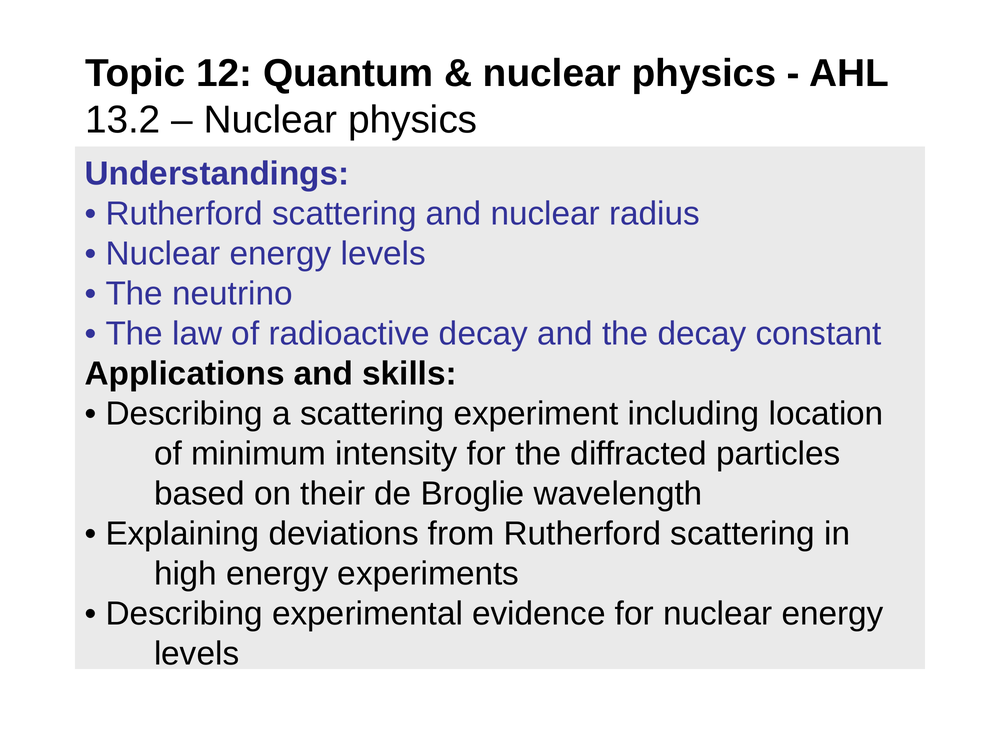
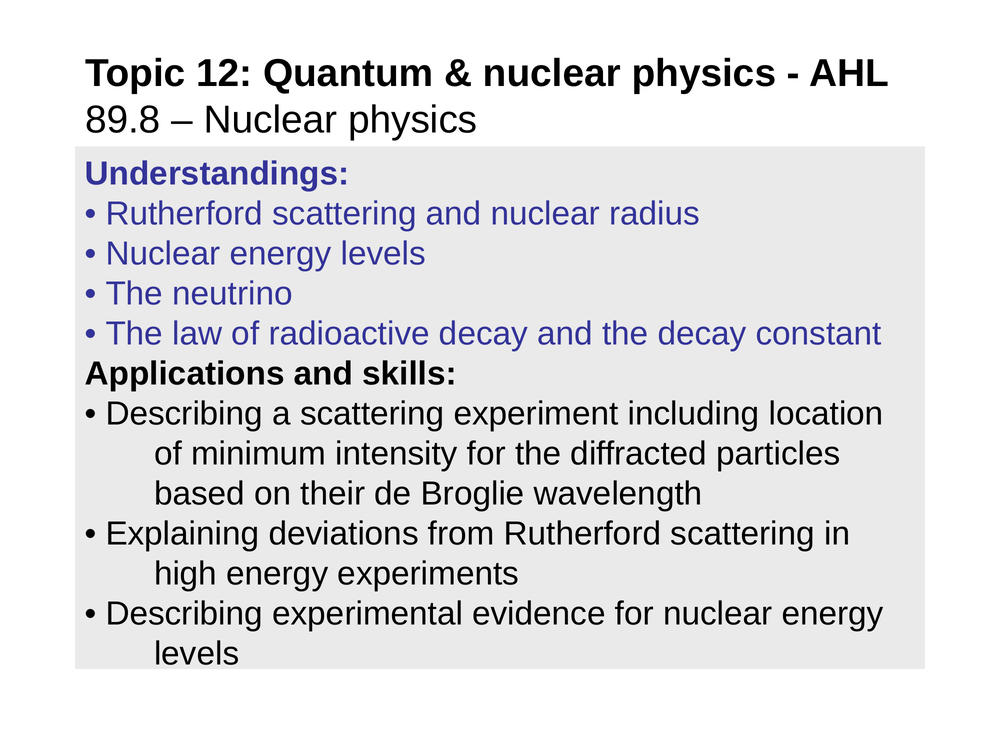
13.2: 13.2 -> 89.8
